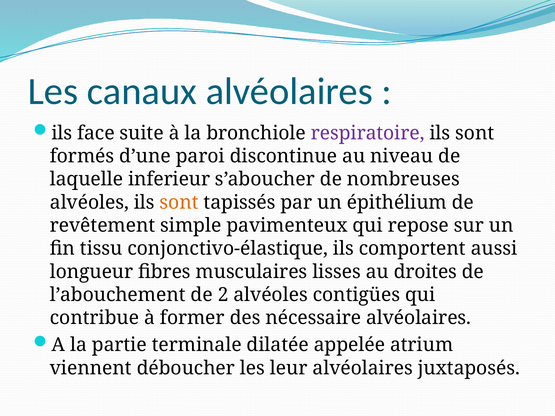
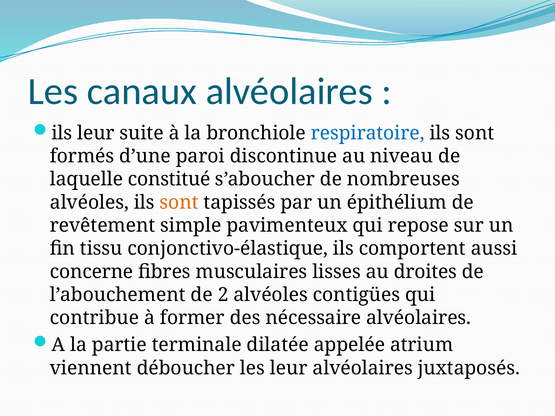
ils face: face -> leur
respiratoire colour: purple -> blue
inferieur: inferieur -> constitué
longueur: longueur -> concerne
